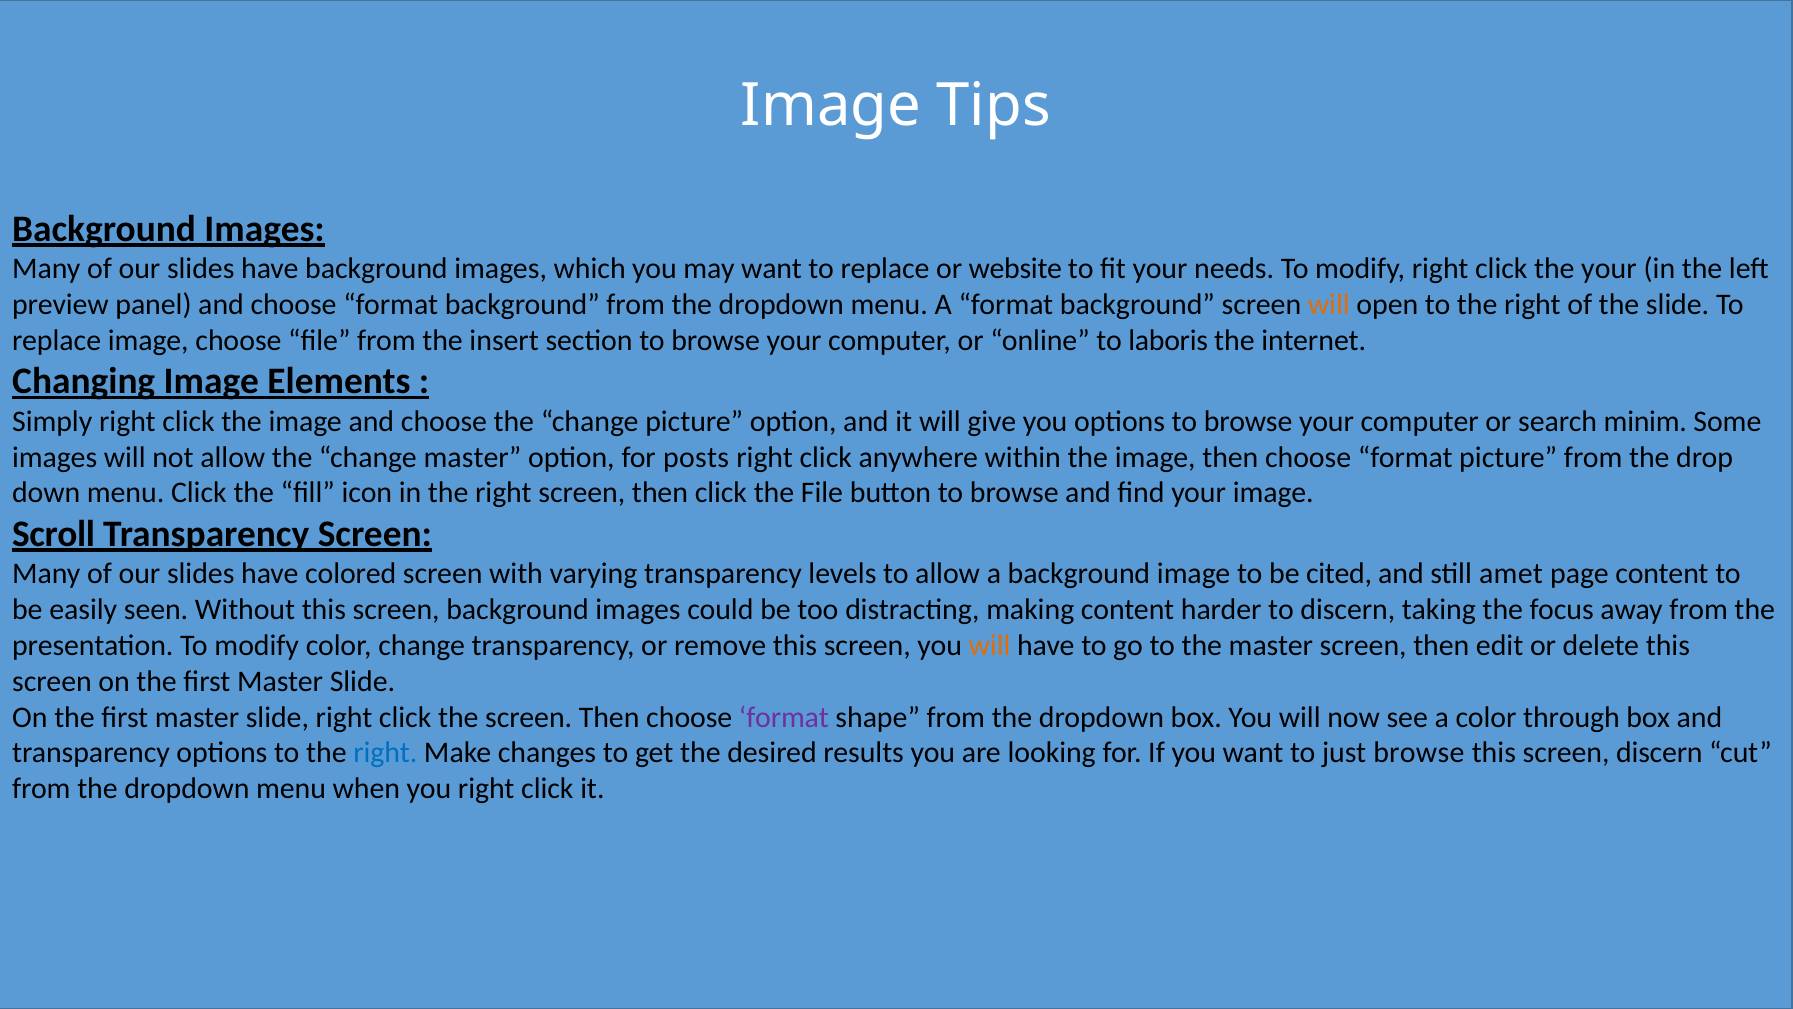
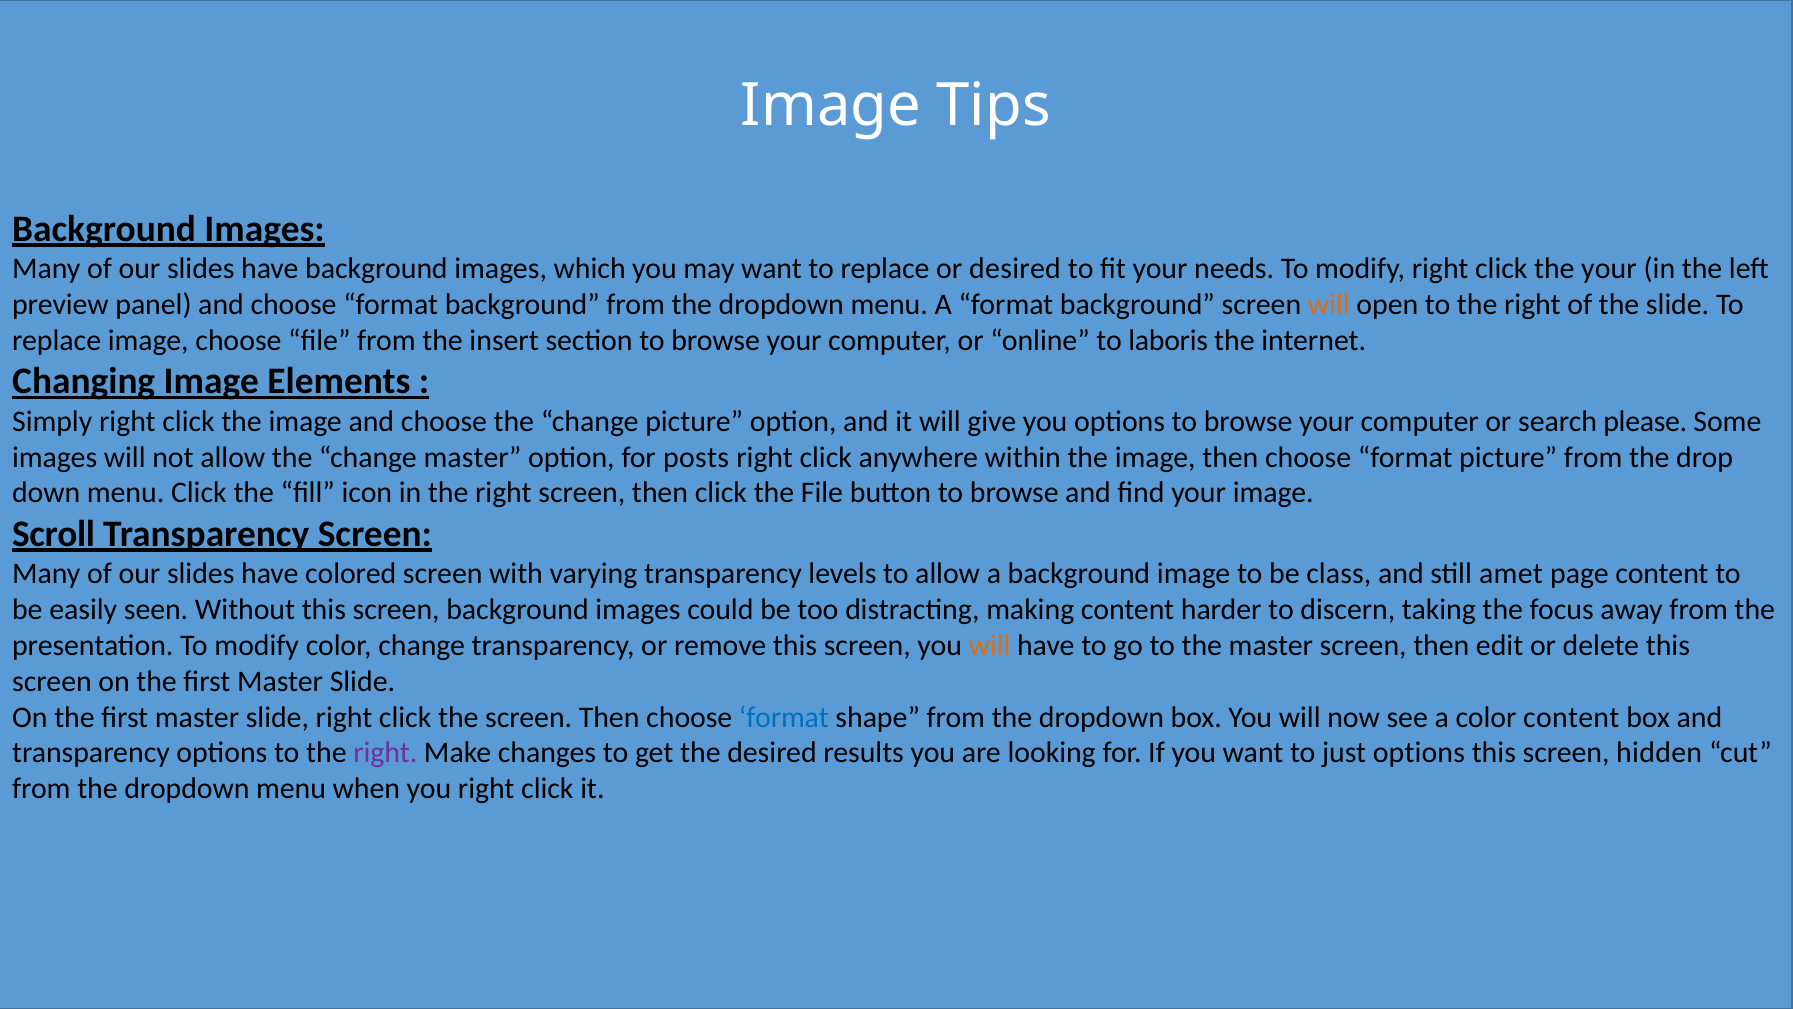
or website: website -> desired
minim: minim -> please
cited: cited -> class
format at (784, 717) colour: purple -> blue
color through: through -> content
right at (385, 753) colour: blue -> purple
just browse: browse -> options
screen discern: discern -> hidden
